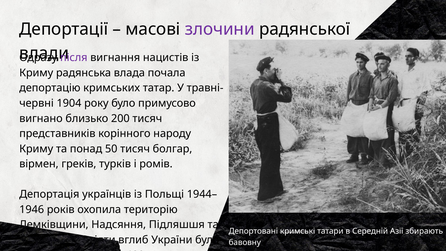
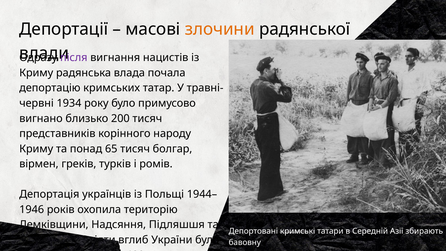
злочини colour: purple -> orange
1904: 1904 -> 1934
50: 50 -> 65
